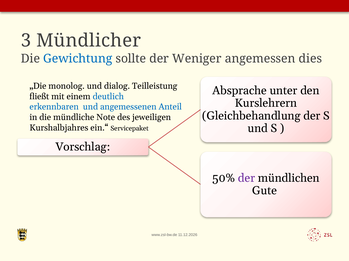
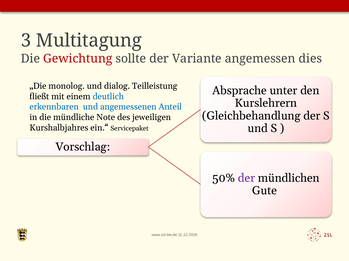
Mündlicher: Mündlicher -> Multitagung
Gewichtung colour: blue -> red
Weniger: Weniger -> Variante
